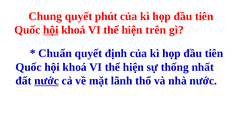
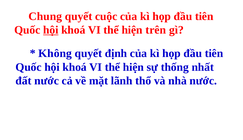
phút: phút -> cuộc
Chuẩn: Chuẩn -> Không
nước at (47, 81) underline: present -> none
